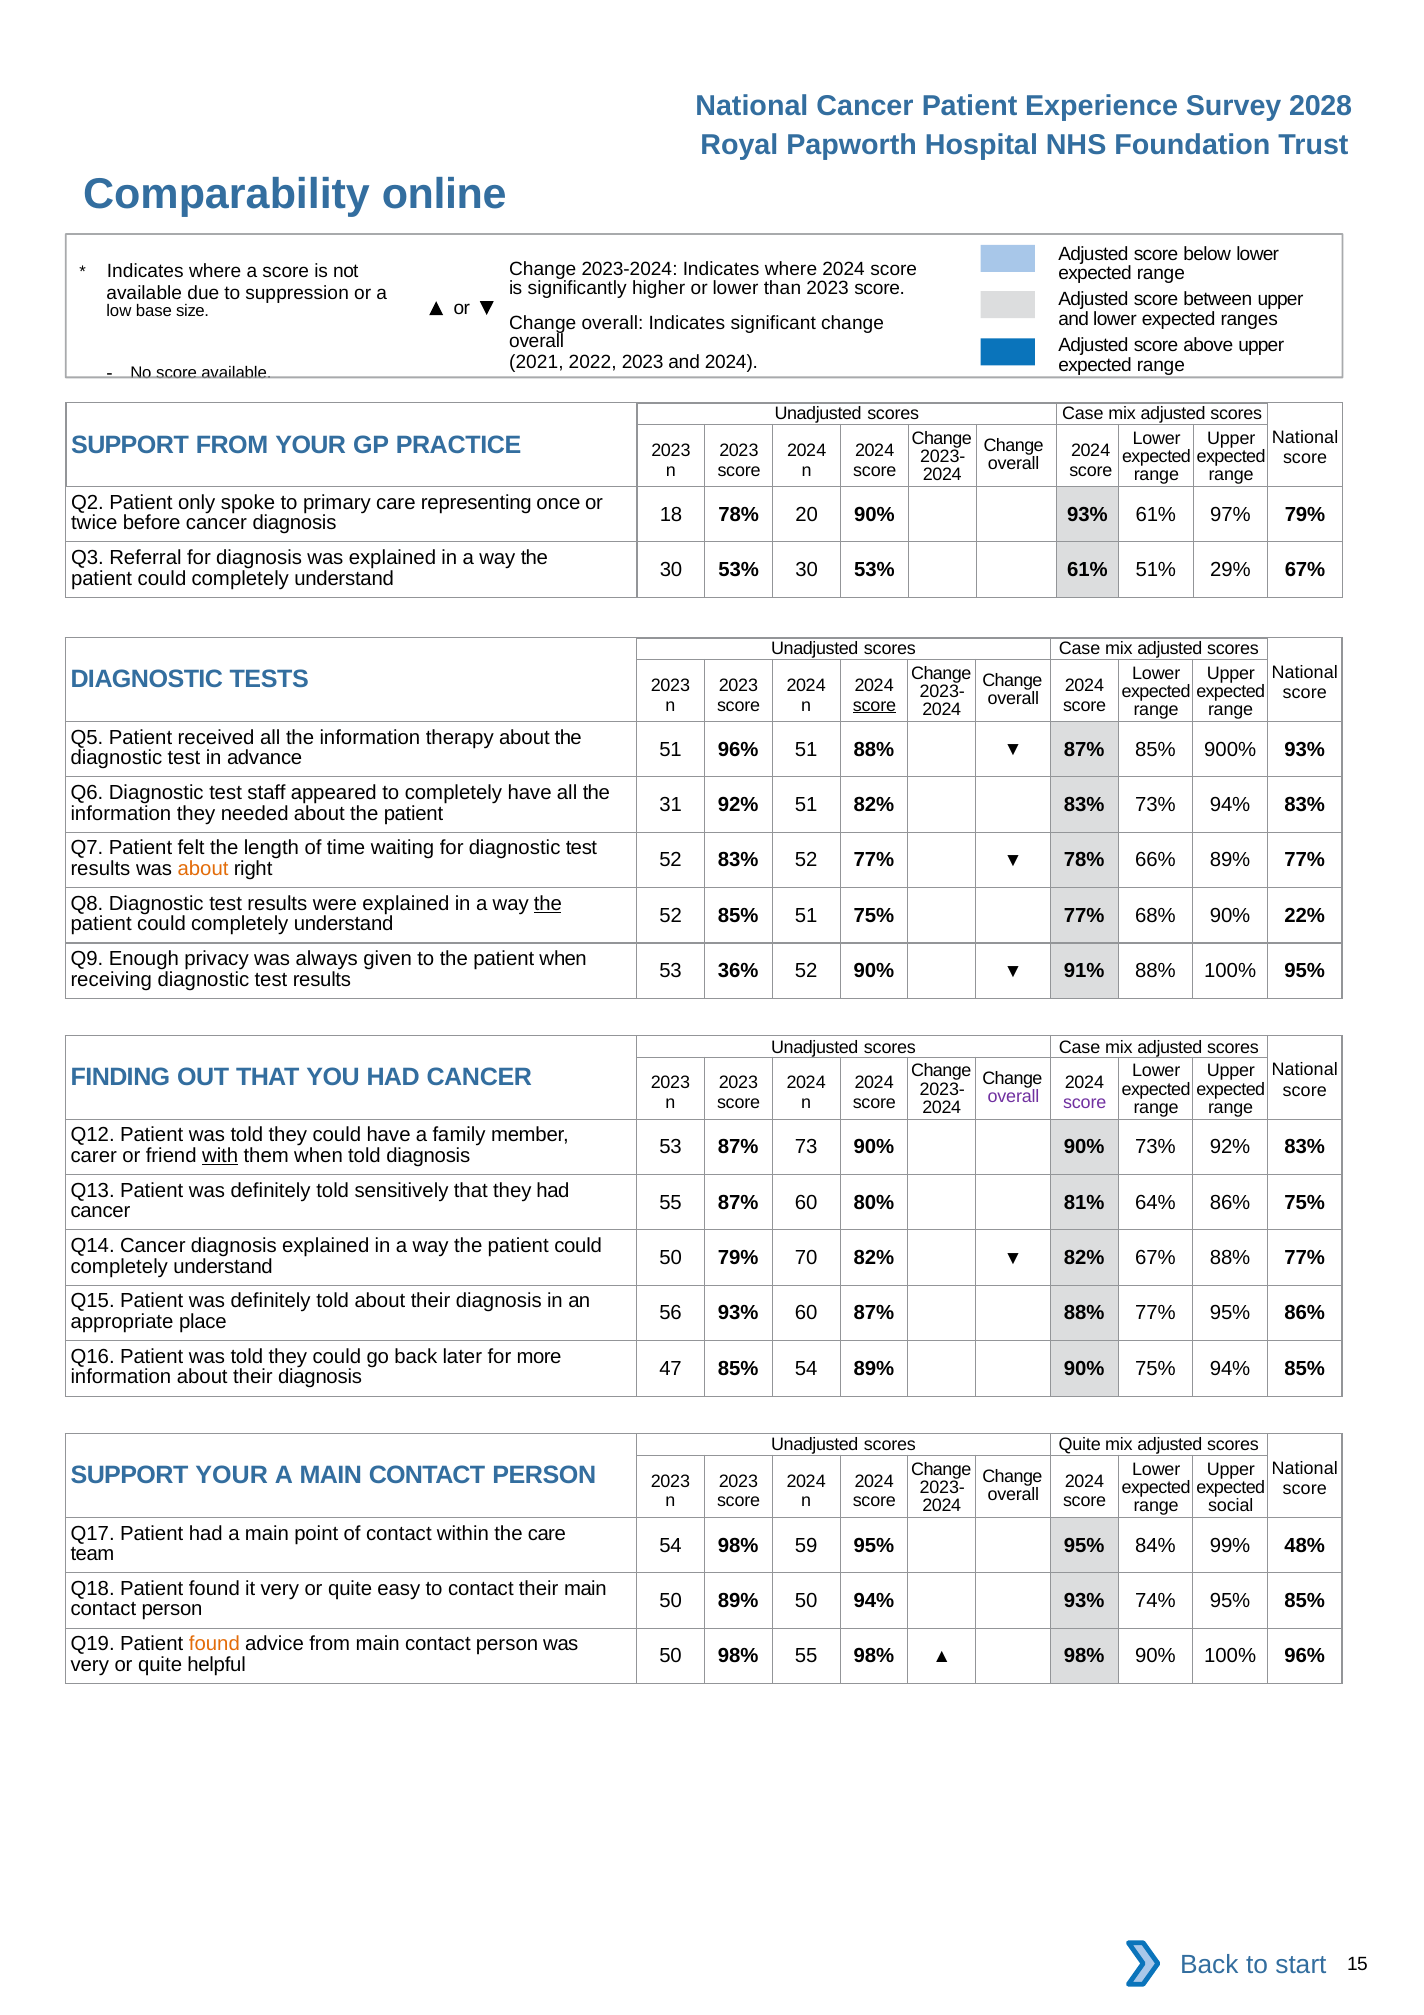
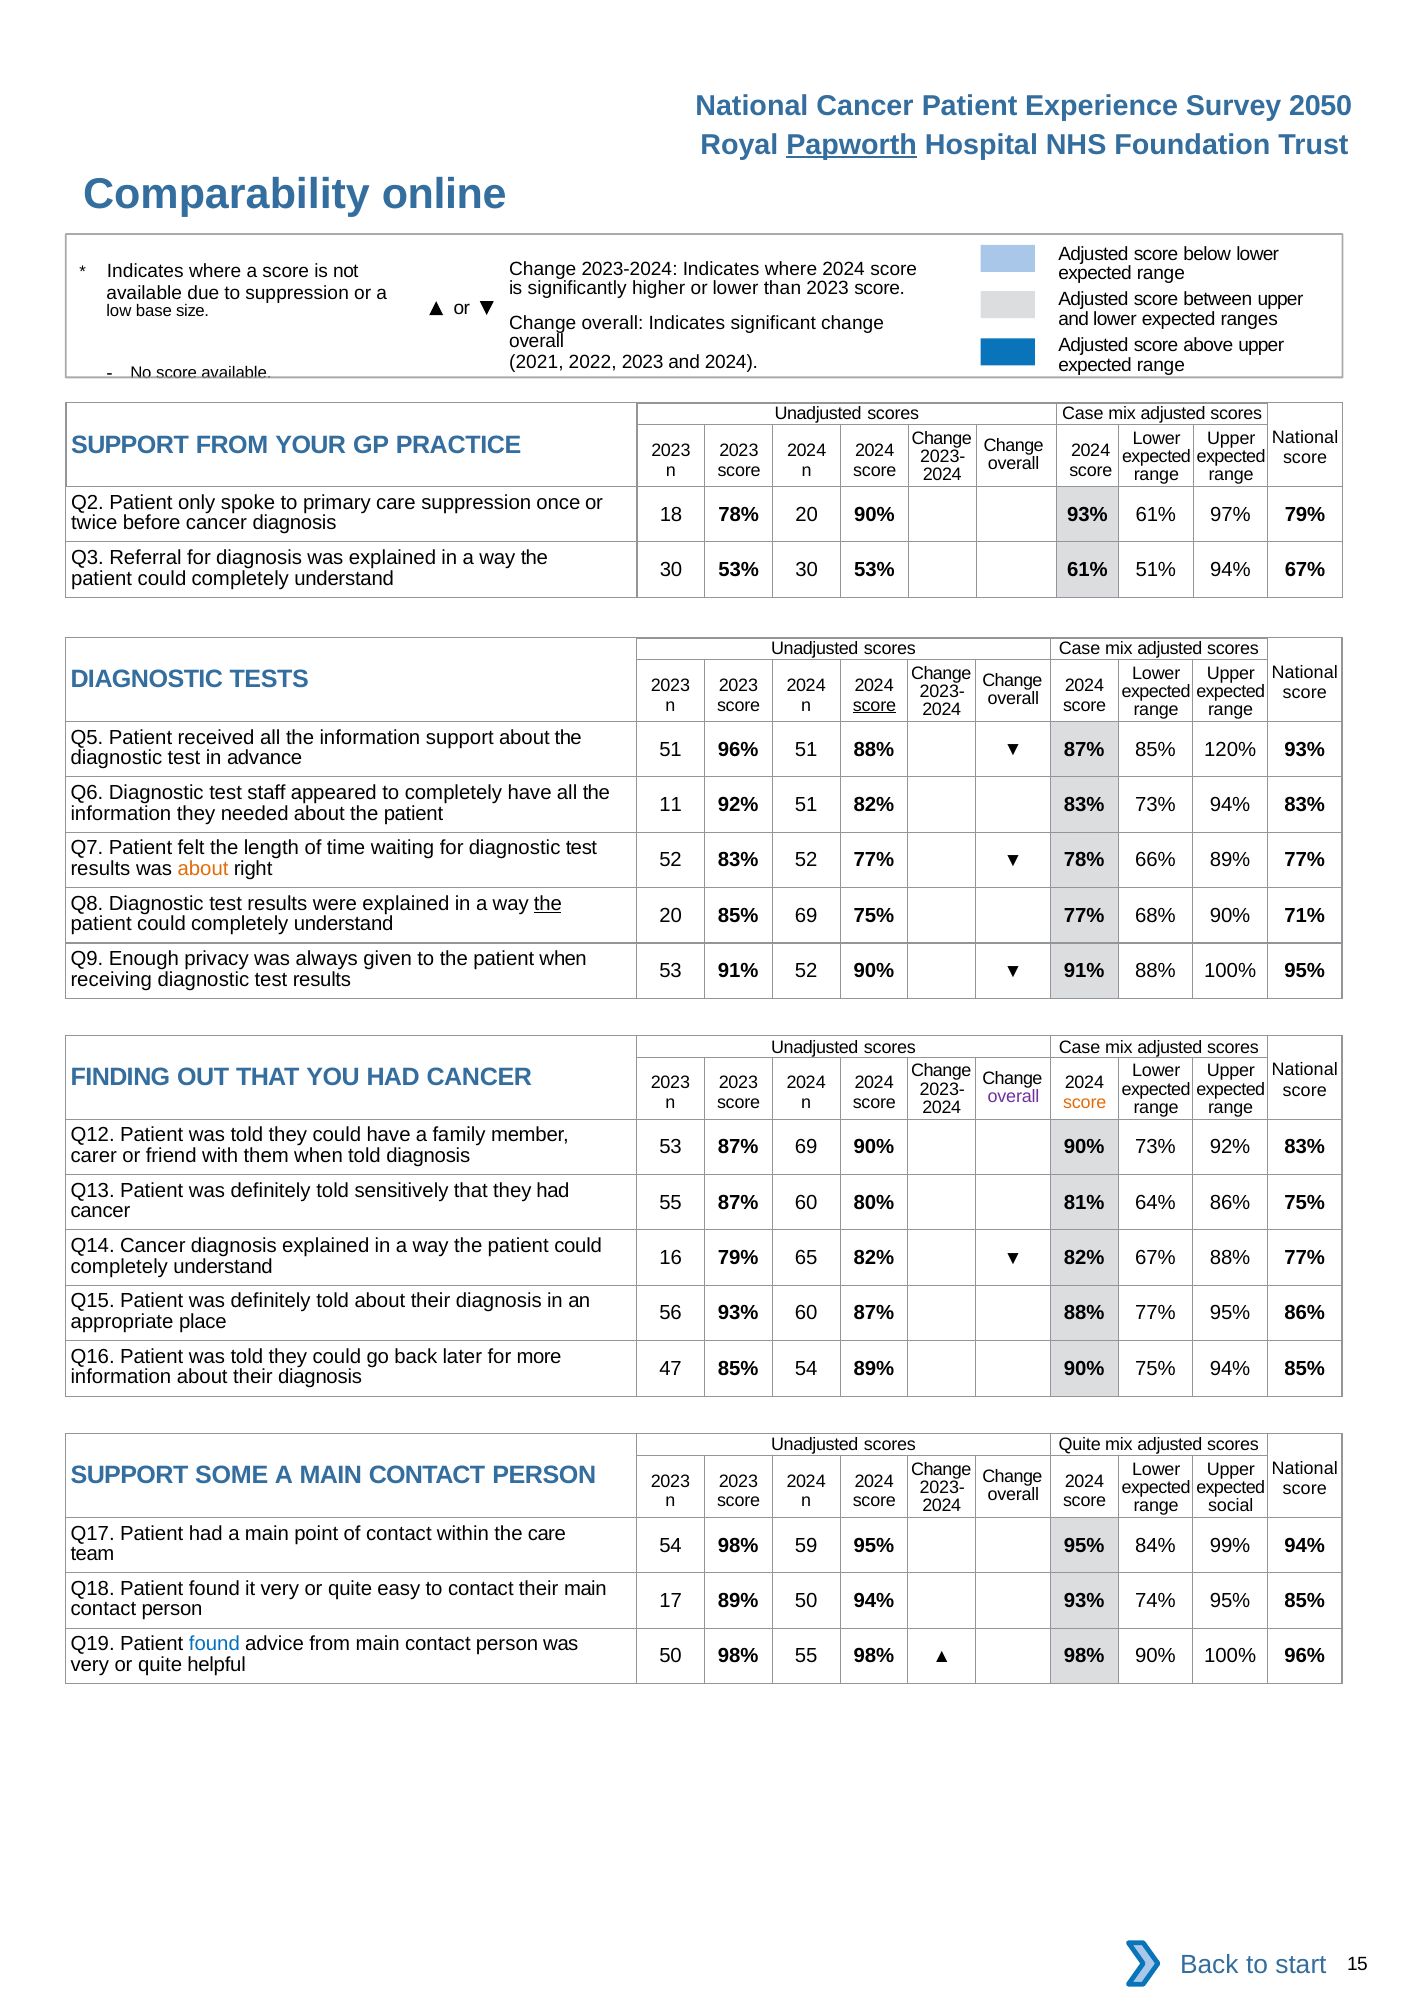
2028: 2028 -> 2050
Papworth underline: none -> present
care representing: representing -> suppression
51% 29%: 29% -> 94%
information therapy: therapy -> support
900%: 900% -> 120%
31: 31 -> 11
understand 52: 52 -> 20
85% 51: 51 -> 69
22%: 22% -> 71%
53 36%: 36% -> 91%
score at (1085, 1103) colour: purple -> orange
with underline: present -> none
87% 73: 73 -> 69
understand 50: 50 -> 16
70: 70 -> 65
SUPPORT YOUR: YOUR -> SOME
99% 48%: 48% -> 94%
person 50: 50 -> 17
found at (214, 1644) colour: orange -> blue
